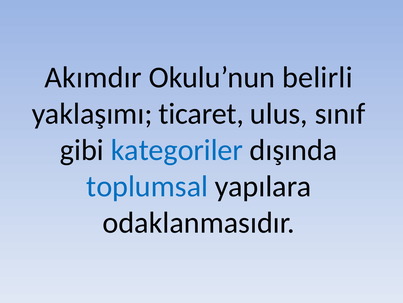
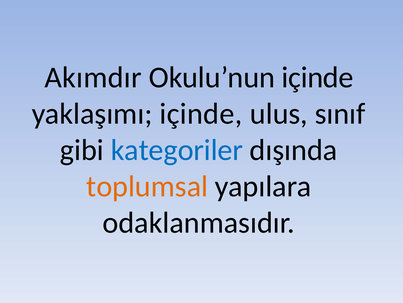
Okulu’nun belirli: belirli -> içinde
yaklaşımı ticaret: ticaret -> içinde
toplumsal colour: blue -> orange
